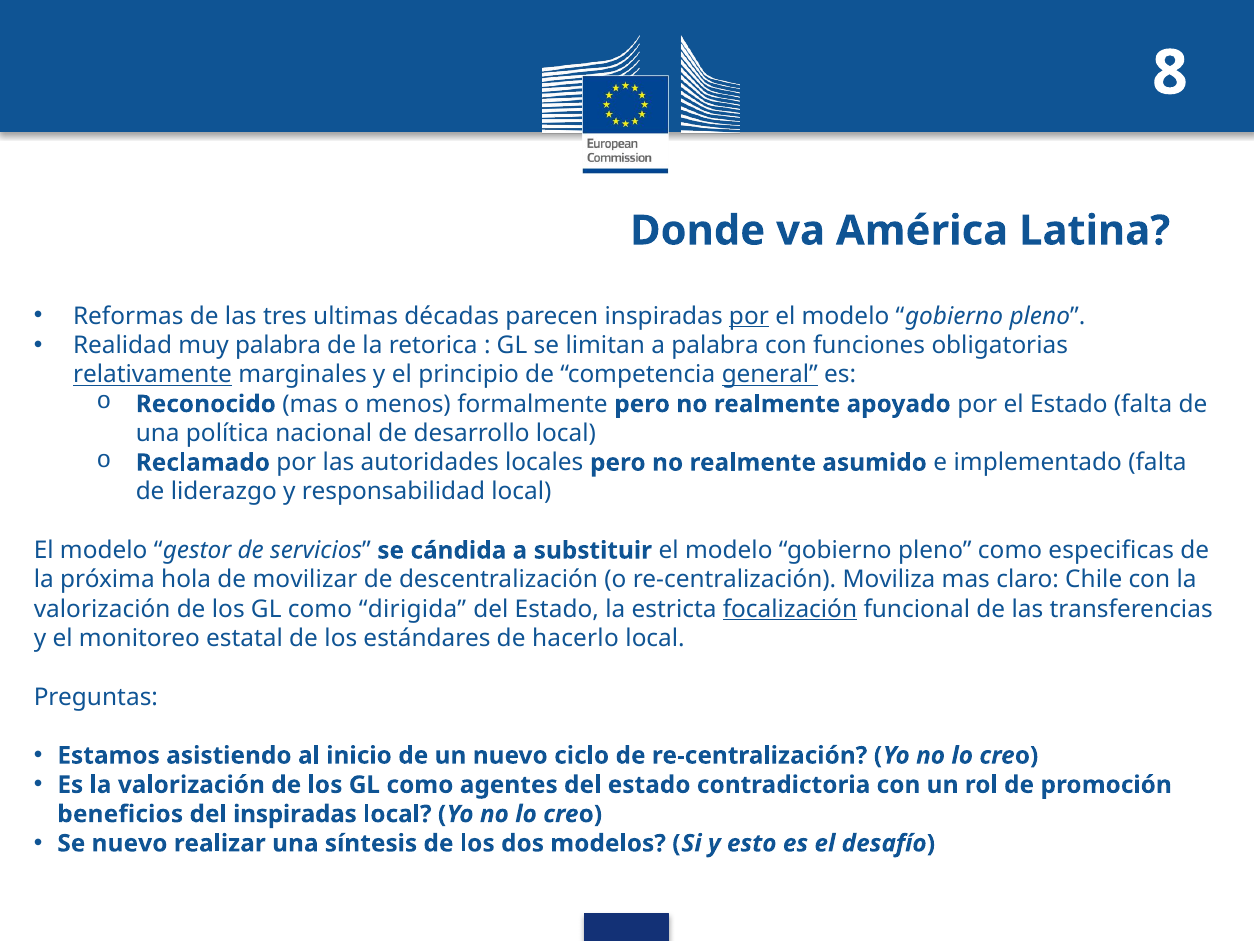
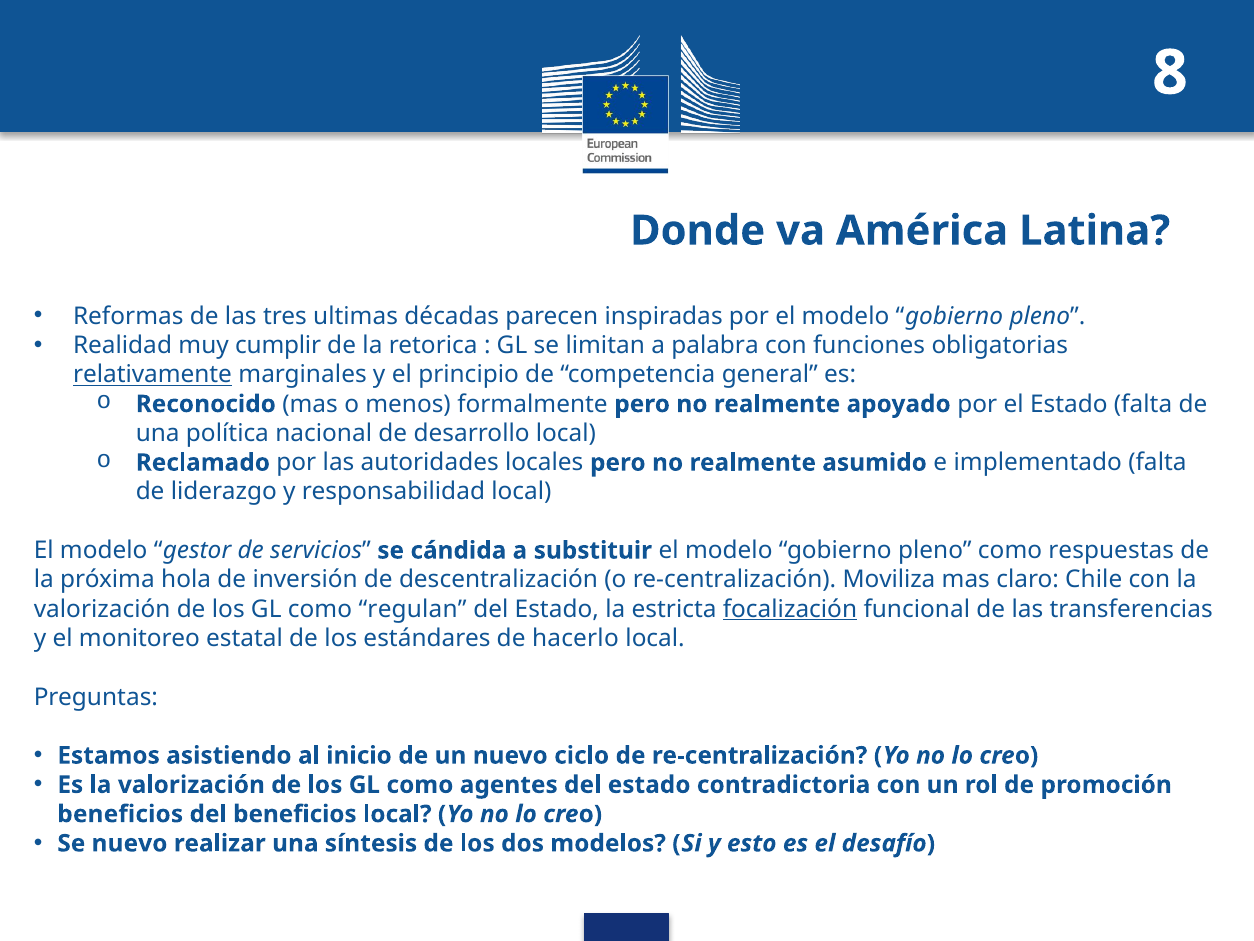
por at (749, 316) underline: present -> none
muy palabra: palabra -> cumplir
general underline: present -> none
especificas: especificas -> respuestas
movilizar: movilizar -> inversión
dirigida: dirigida -> regulan
del inspiradas: inspiradas -> beneficios
